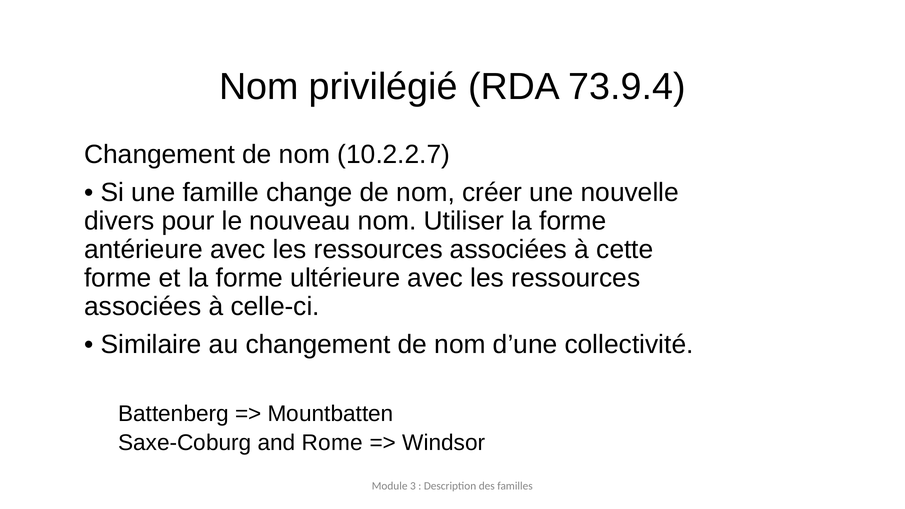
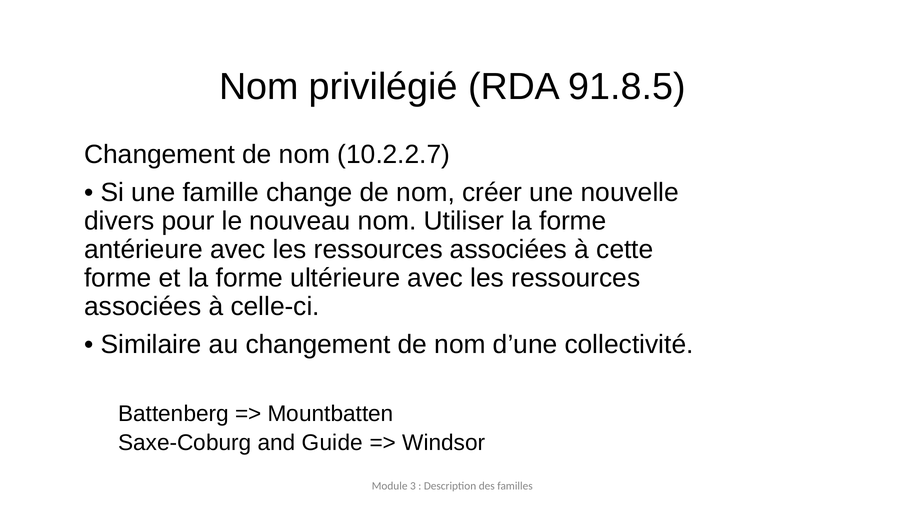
73.9.4: 73.9.4 -> 91.8.5
Rome: Rome -> Guide
